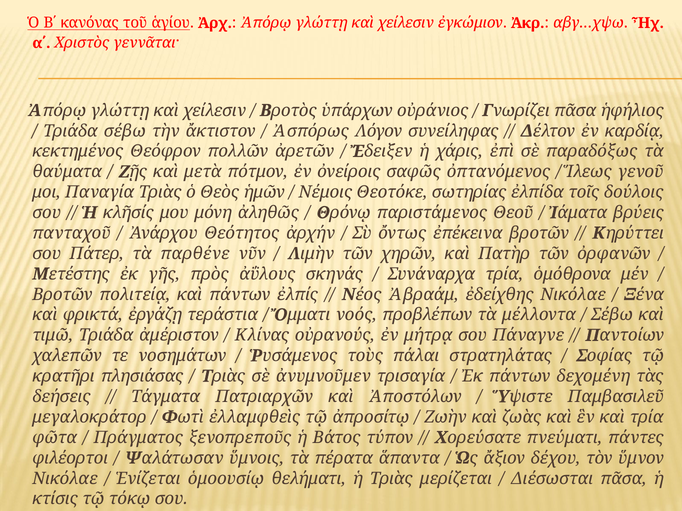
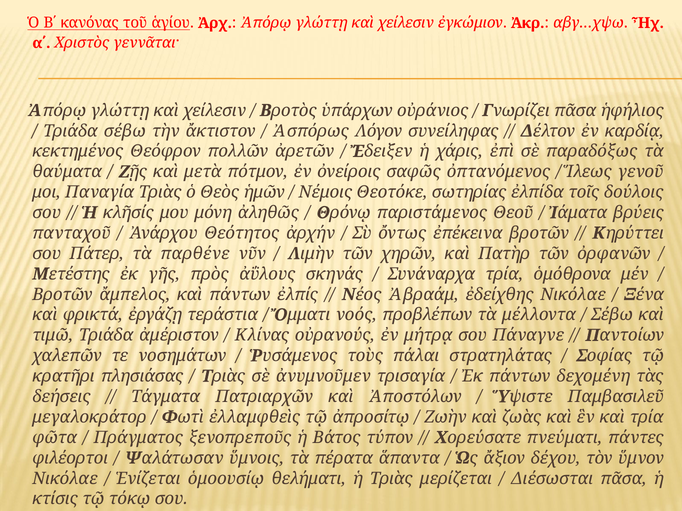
πολιτείᾳ: πολιτείᾳ -> ἄμπελος
